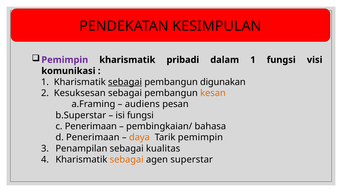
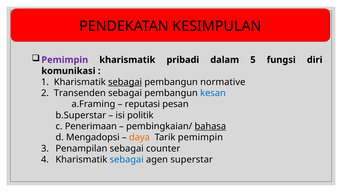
dalam 1: 1 -> 5
visi: visi -> diri
digunakan: digunakan -> normative
Kesuksesan: Kesuksesan -> Transenden
kesan colour: orange -> blue
audiens: audiens -> reputasi
isi fungsi: fungsi -> politik
bahasa underline: none -> present
d Penerimaan: Penerimaan -> Mengadopsi
kualitas: kualitas -> counter
sebagai at (127, 160) colour: orange -> blue
